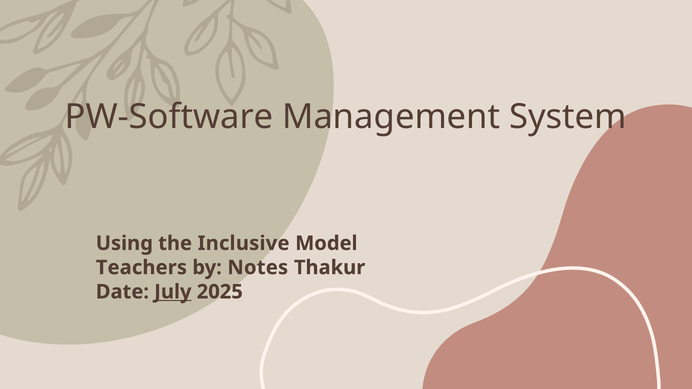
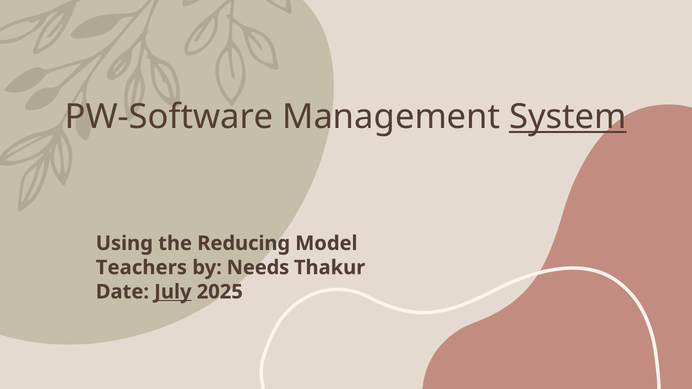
System underline: none -> present
Inclusive: Inclusive -> Reducing
Notes: Notes -> Needs
